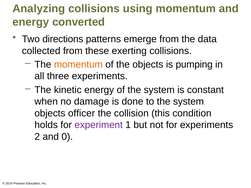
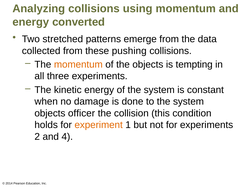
directions: directions -> stretched
exerting: exerting -> pushing
pumping: pumping -> tempting
experiment colour: purple -> orange
0: 0 -> 4
